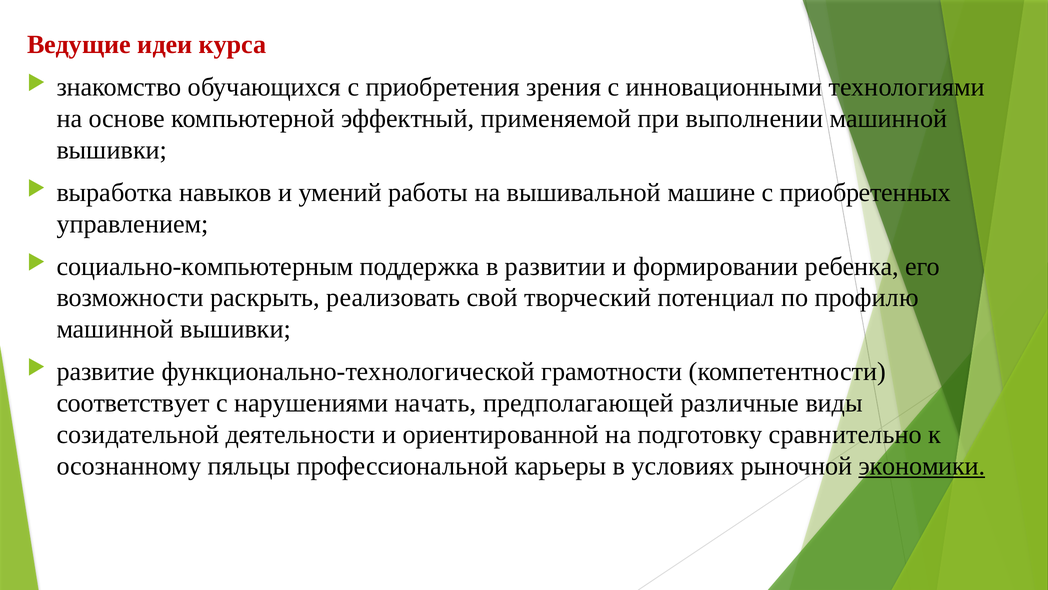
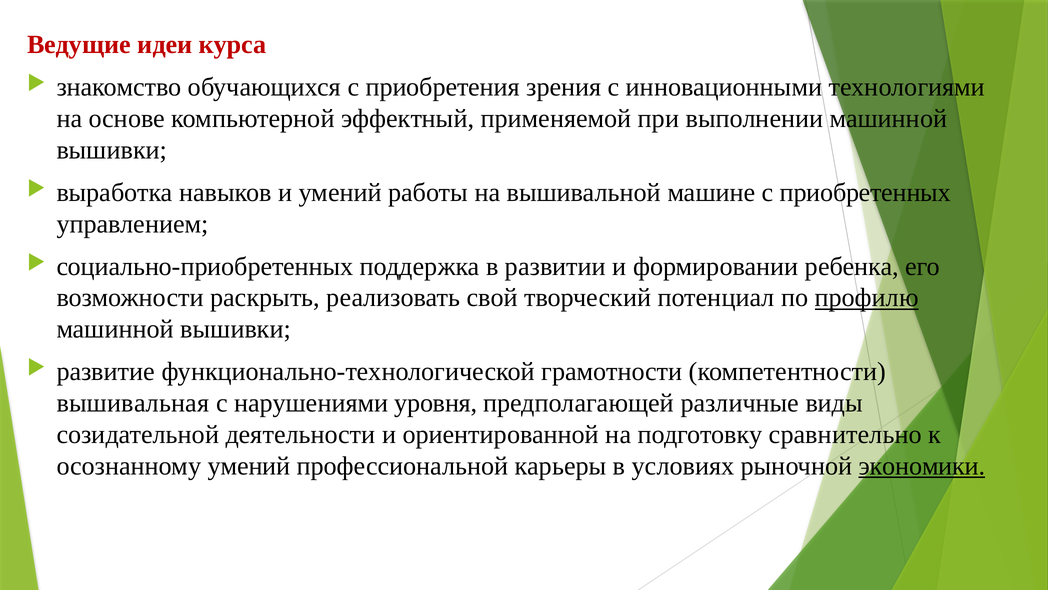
социально-компьютерным: социально-компьютерным -> социально-приобретенных
профилю underline: none -> present
соответствует: соответствует -> вышивальная
начать: начать -> уровня
осознанному пяльцы: пяльцы -> умений
